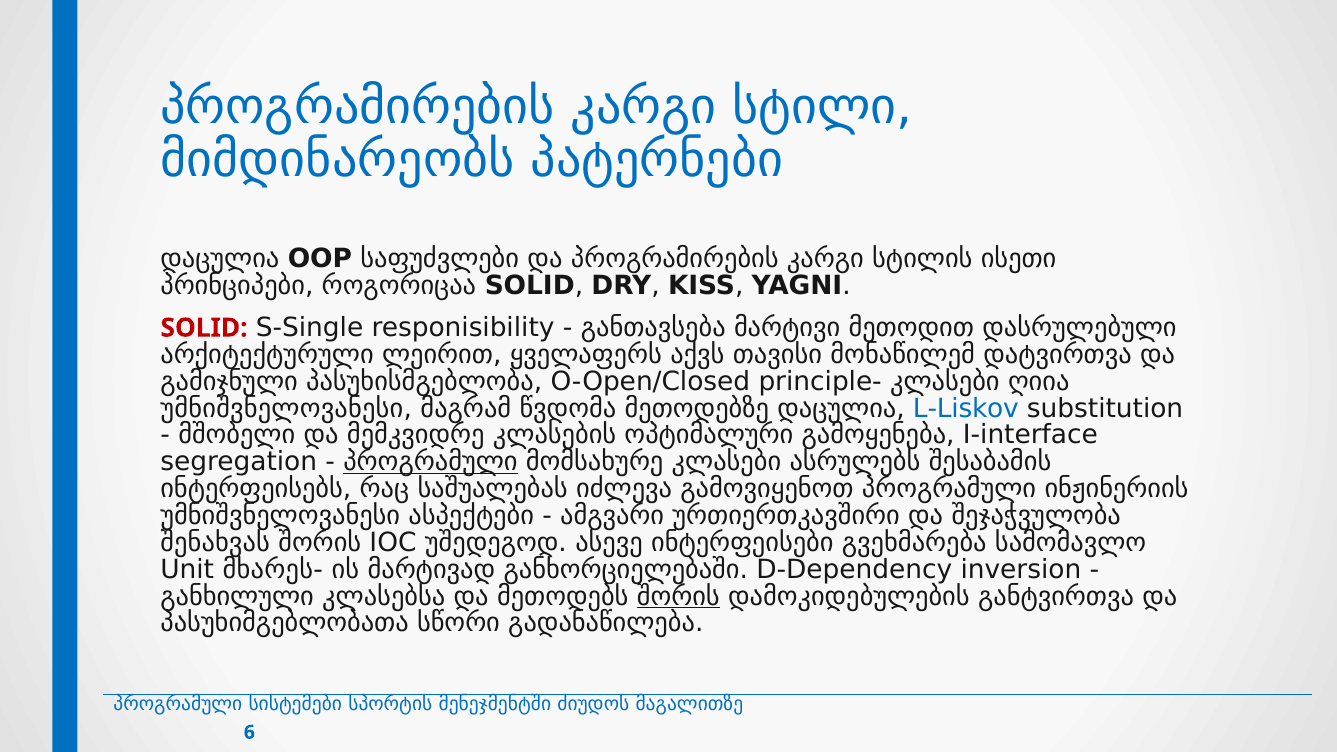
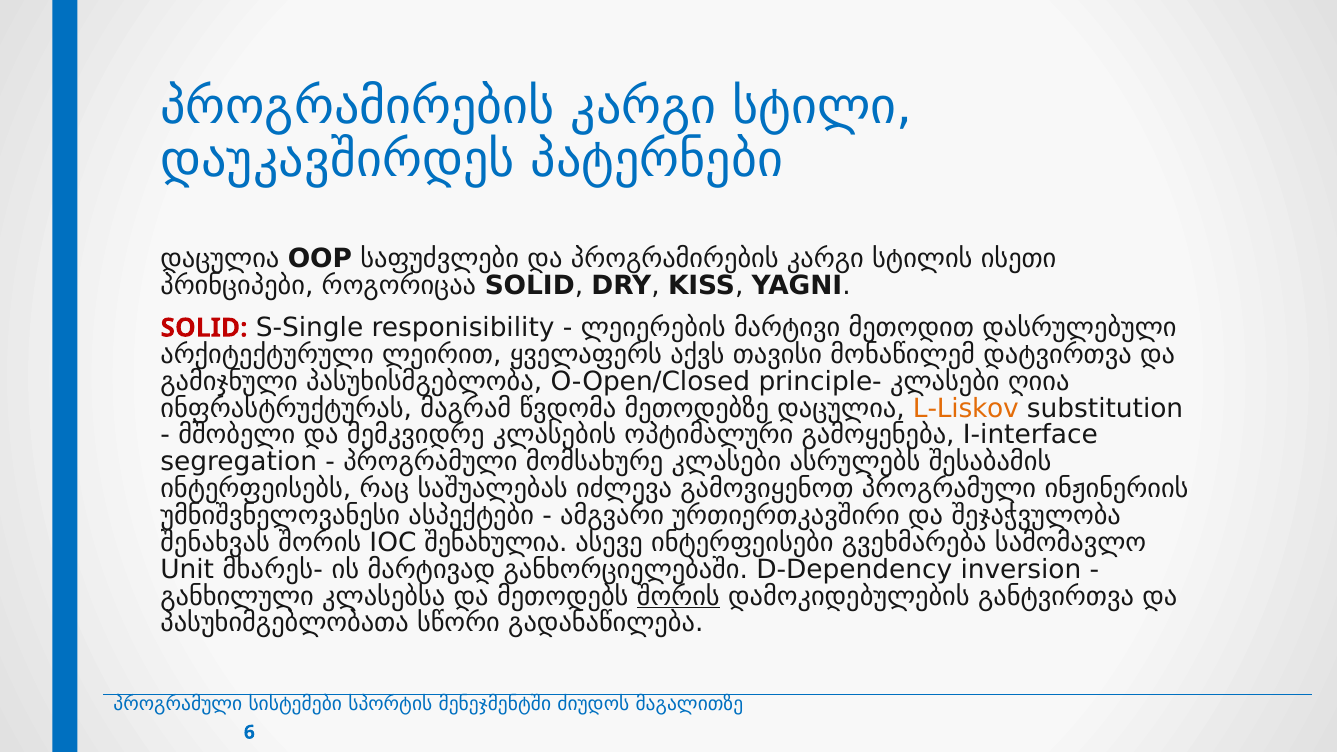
მიმდინარეობს: მიმდინარეობს -> დაუკავშირდეს
განთავსება: განთავსება -> ლეიერების
უმნიშვნელოვანესი at (286, 408): უმნიშვნელოვანესი -> ინფრასტრუქტურას
L-Liskov colour: blue -> orange
პროგრამული at (430, 462) underline: present -> none
უშედეგოდ: უშედეგოდ -> შენახულია
